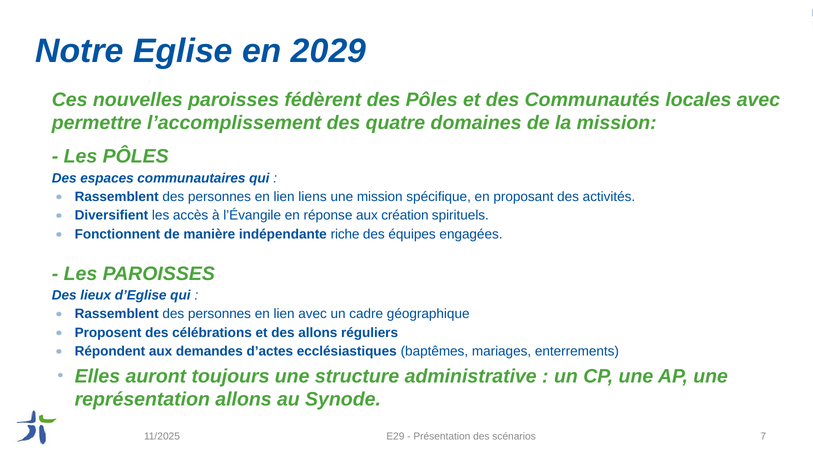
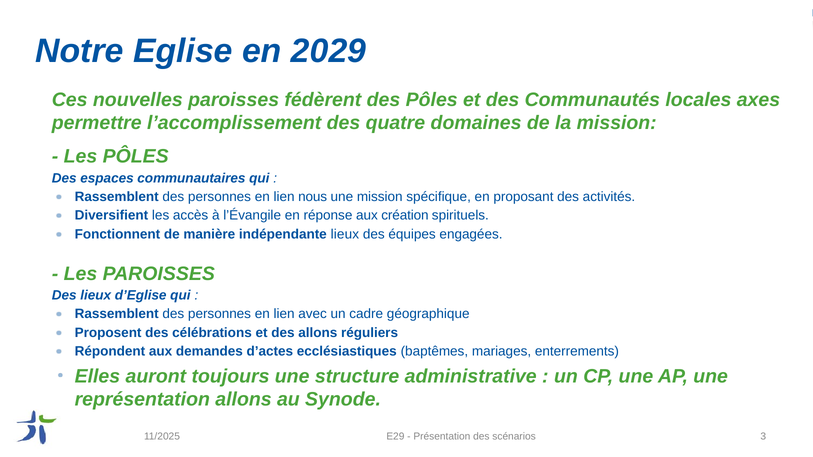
locales avec: avec -> axes
liens: liens -> nous
indépendante riche: riche -> lieux
7: 7 -> 3
